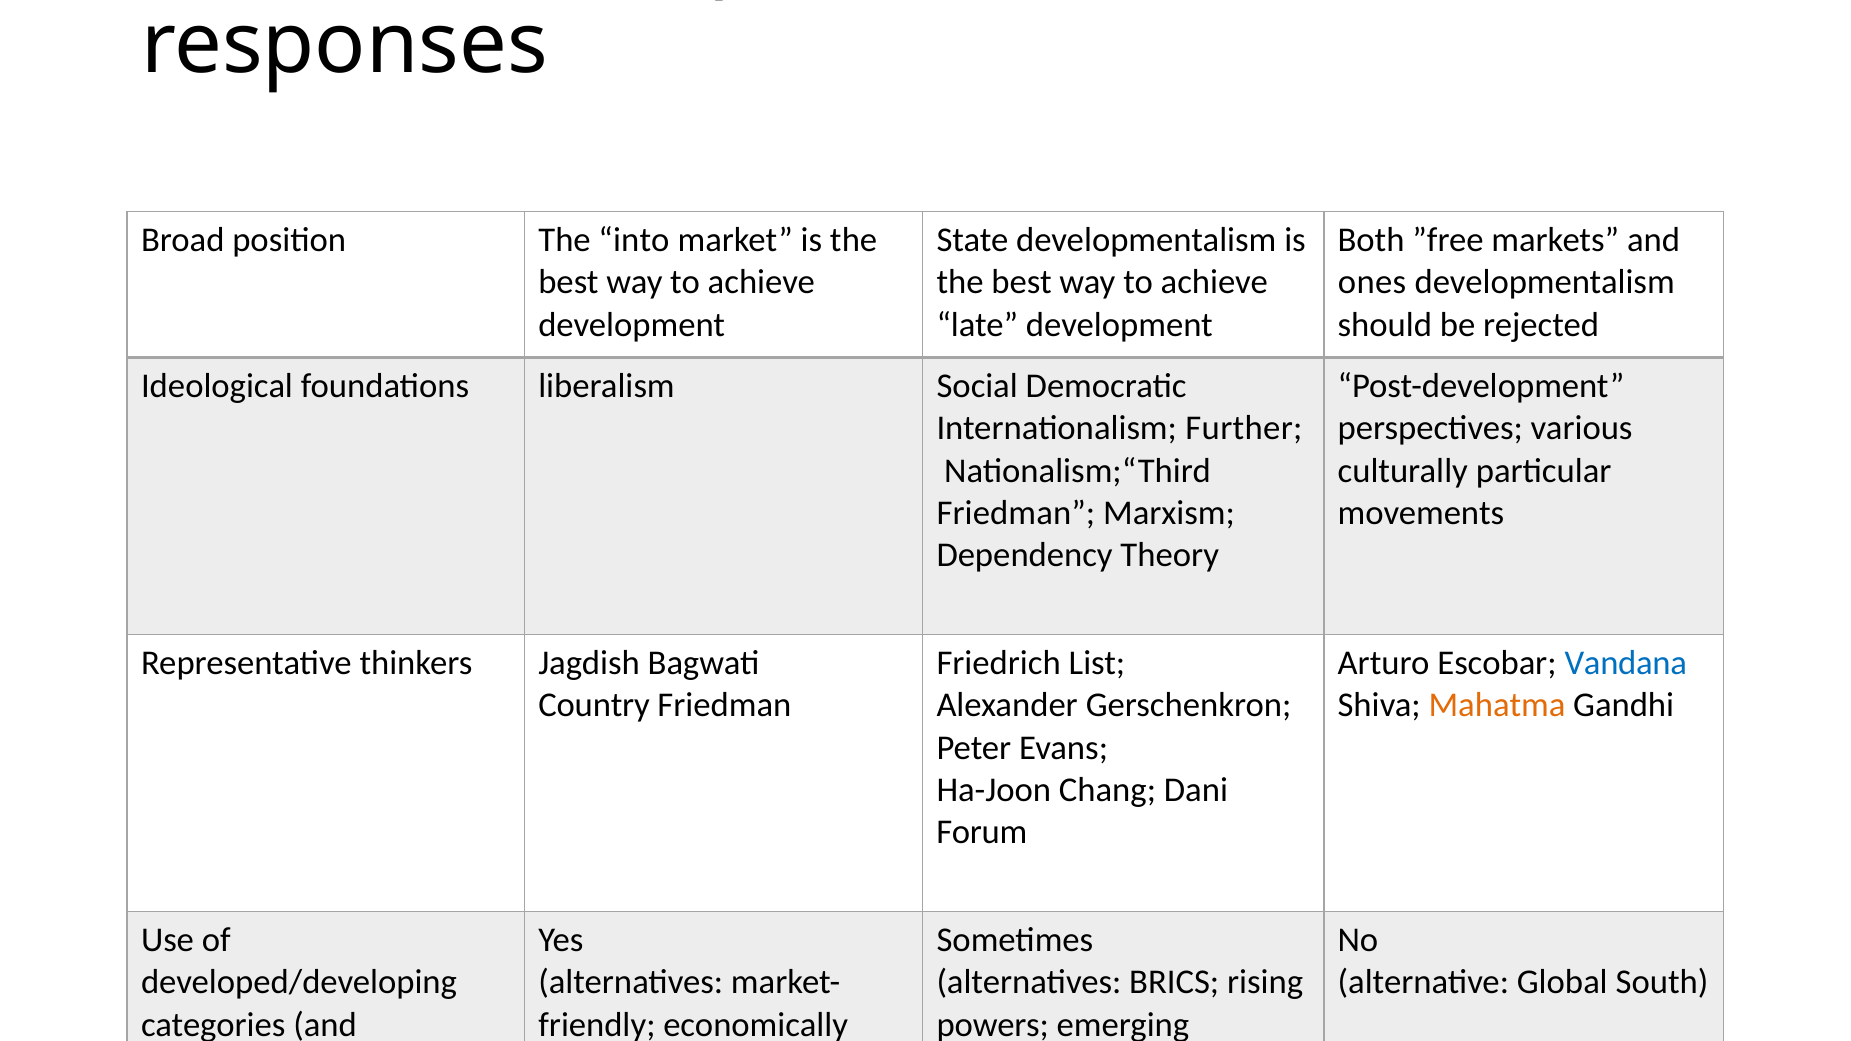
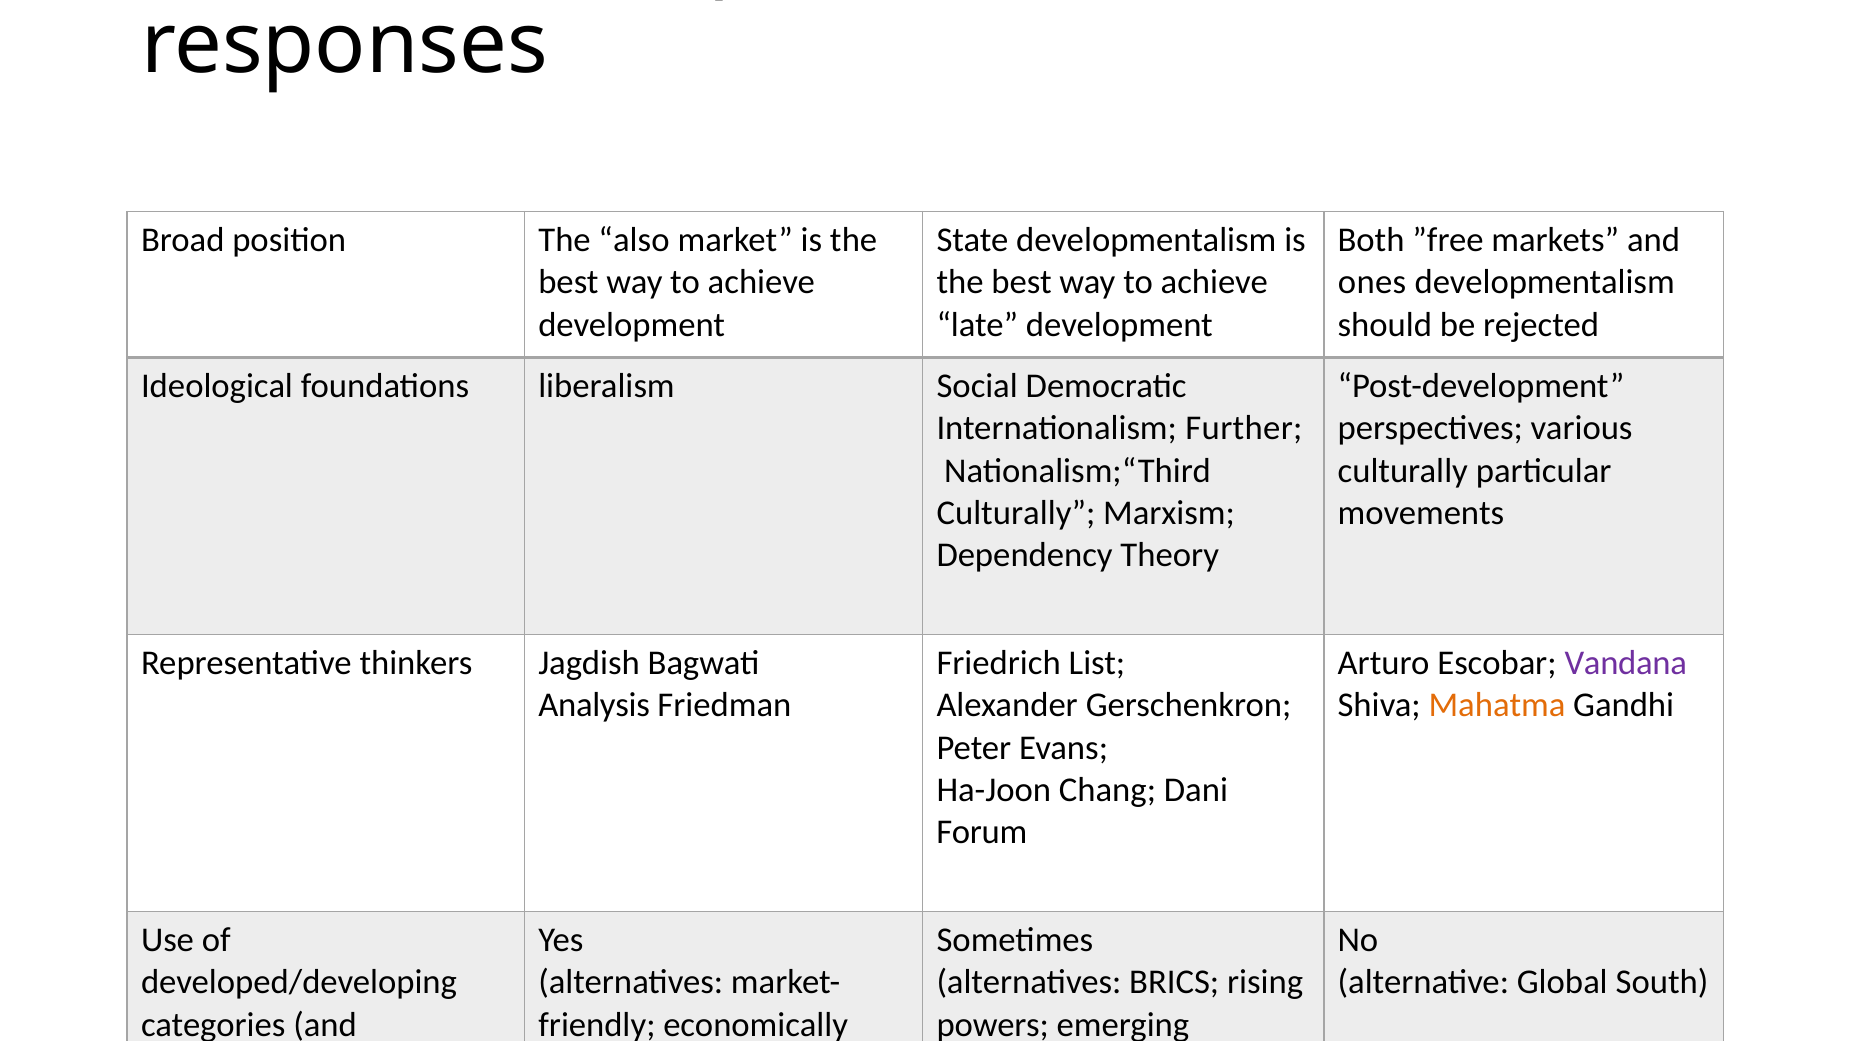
into: into -> also
Friedman at (1016, 513): Friedman -> Culturally
Vandana colour: blue -> purple
Country: Country -> Analysis
